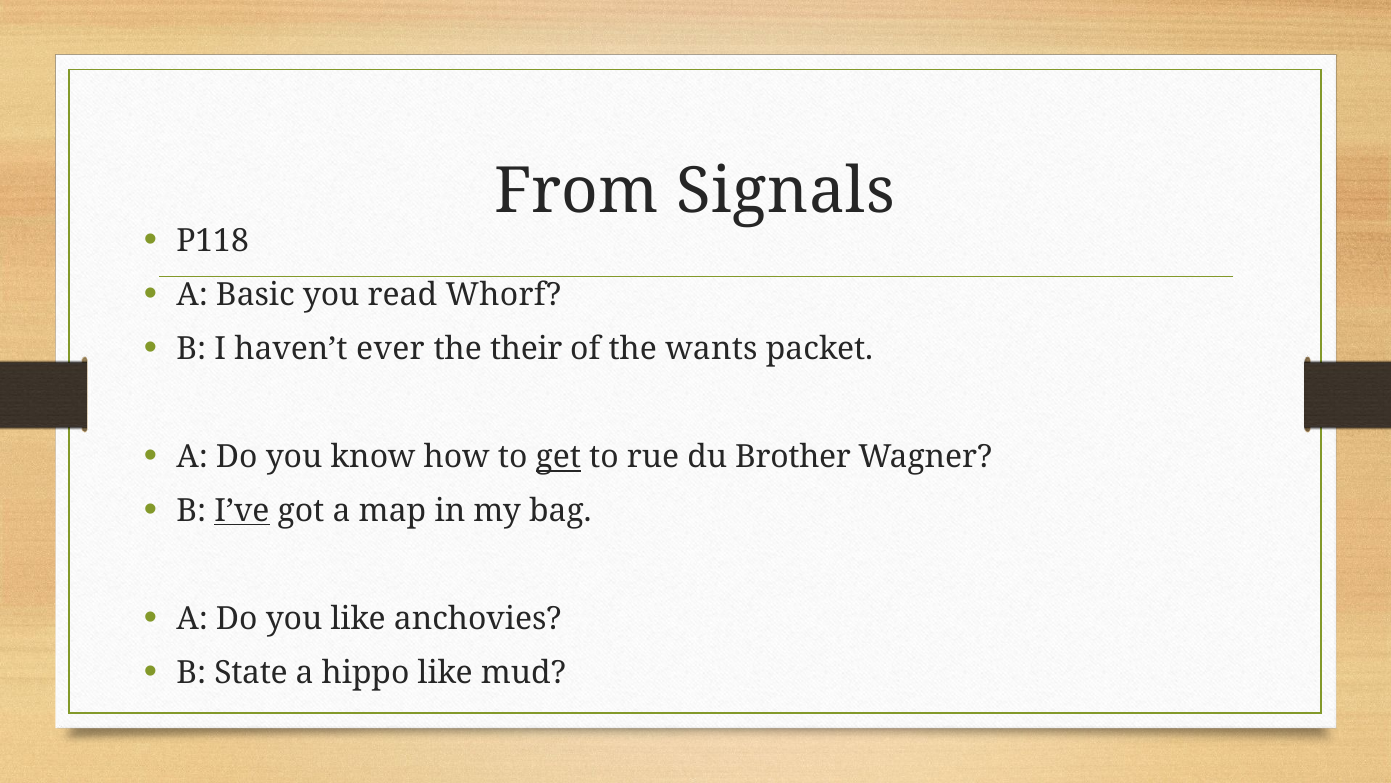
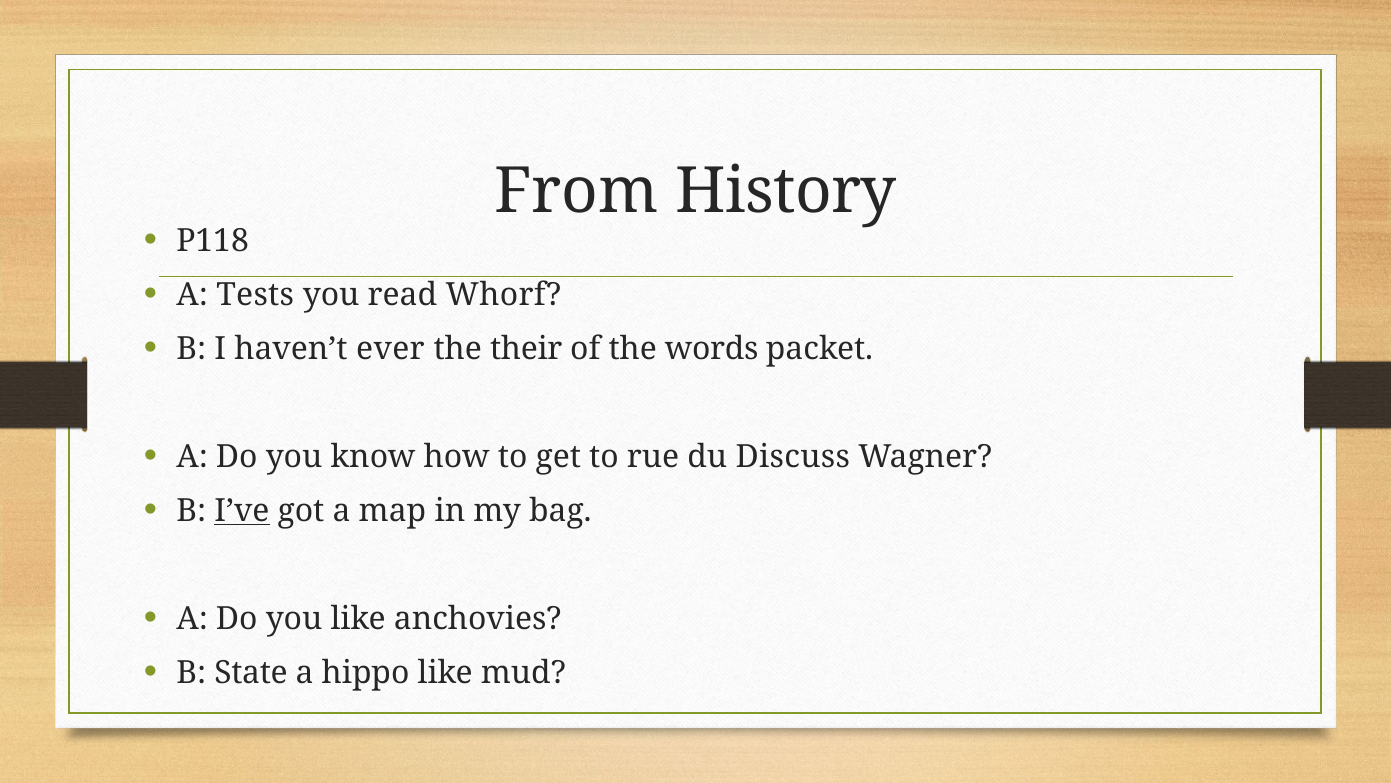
Signals: Signals -> History
Basic: Basic -> Tests
wants: wants -> words
get underline: present -> none
Brother: Brother -> Discuss
